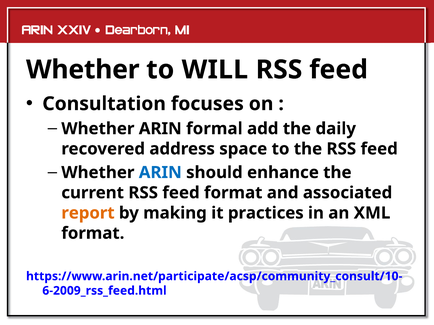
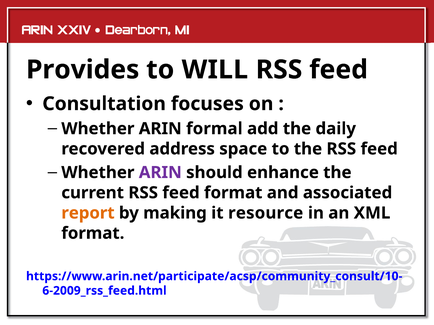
Whether at (83, 70): Whether -> Provides
ARIN at (160, 173) colour: blue -> purple
practices: practices -> resource
